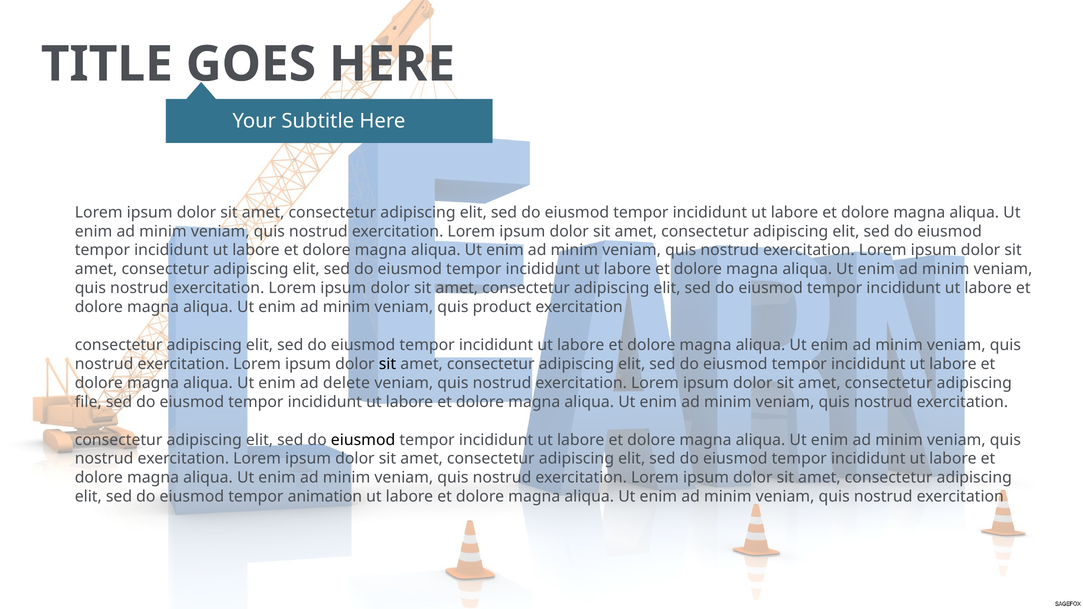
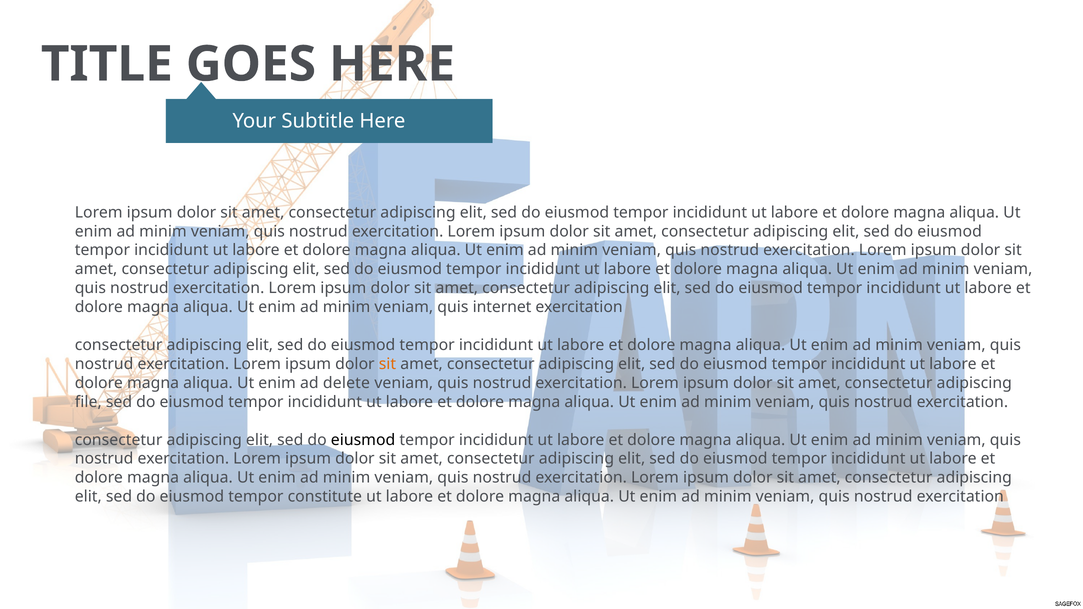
product: product -> internet
sit at (387, 364) colour: black -> orange
animation: animation -> constitute
